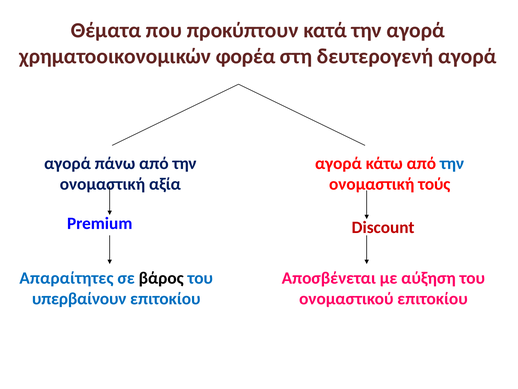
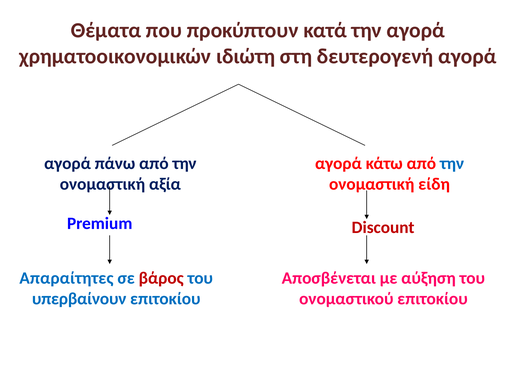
φορέα: φορέα -> ιδιώτη
τούς: τούς -> είδη
βάρος colour: black -> red
